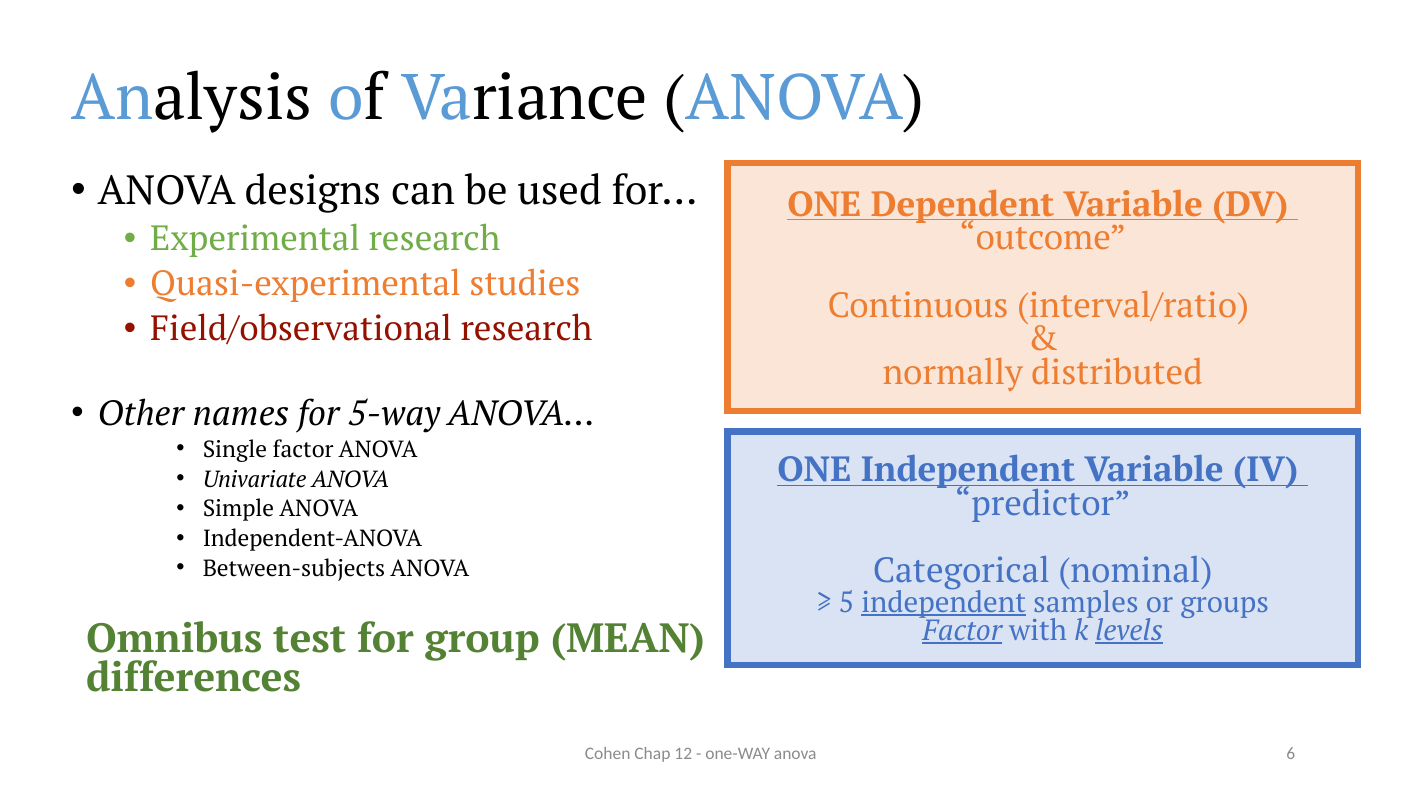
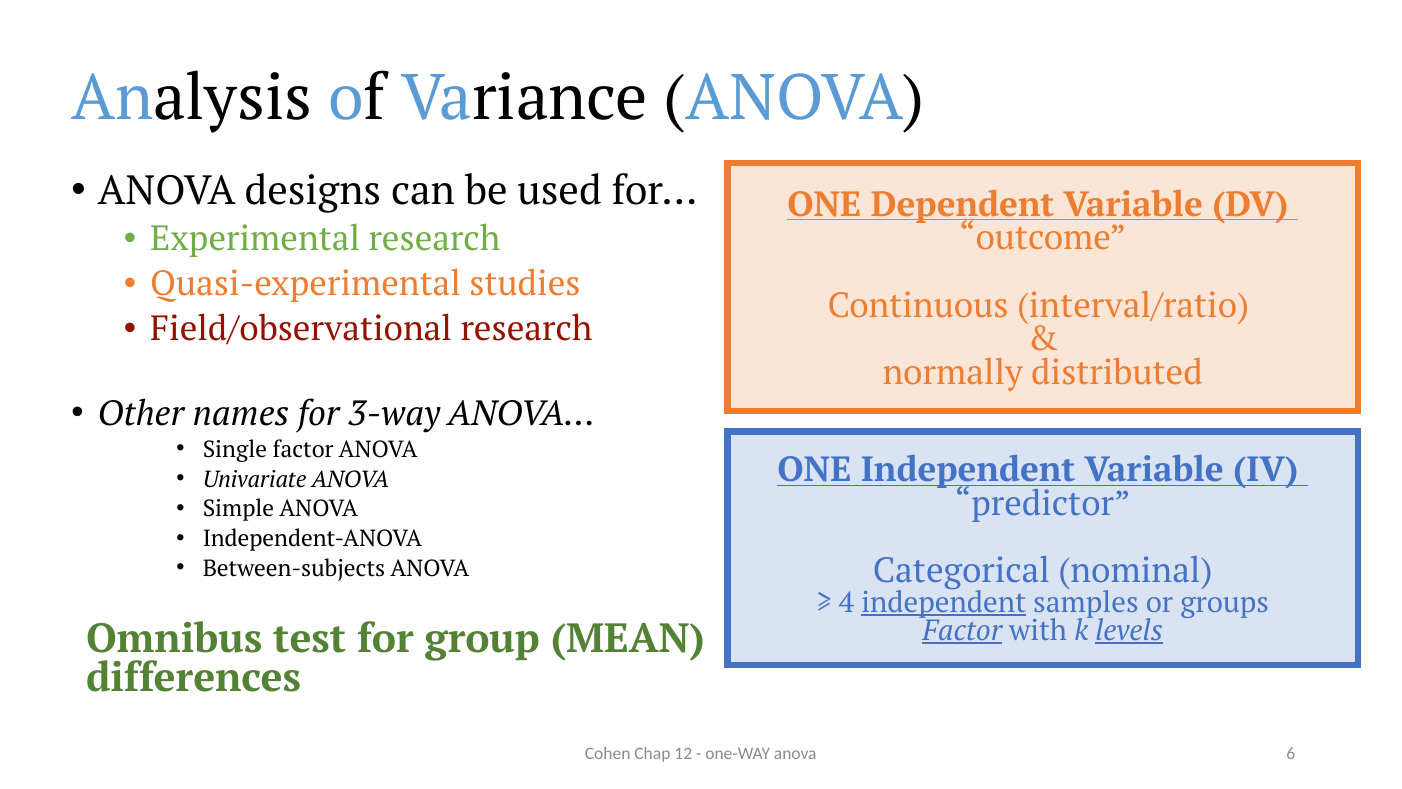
5-way: 5-way -> 3-way
5: 5 -> 4
